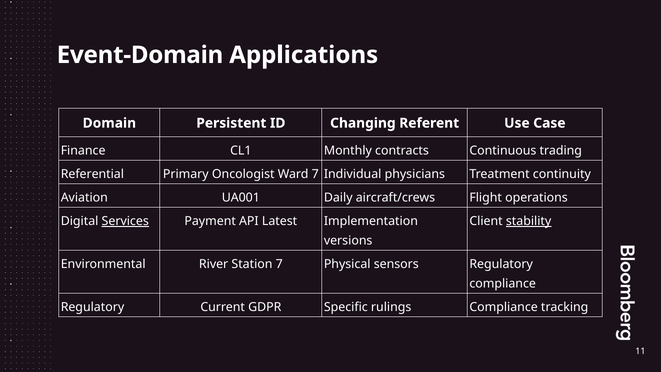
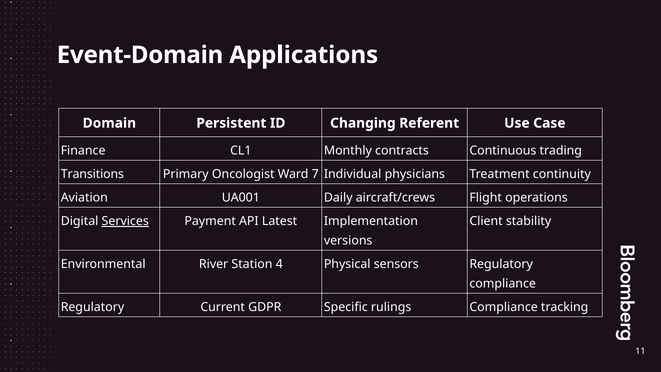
Referential: Referential -> Transitions
stability underline: present -> none
Station 7: 7 -> 4
